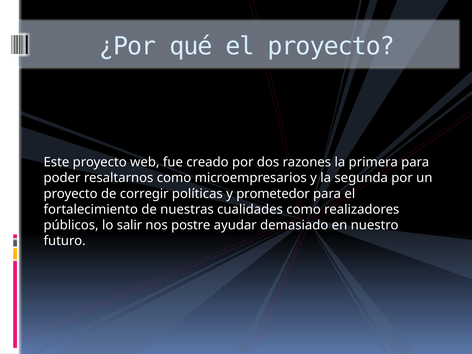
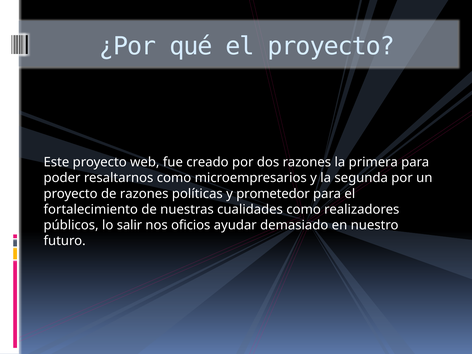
de corregir: corregir -> razones
postre: postre -> oficios
